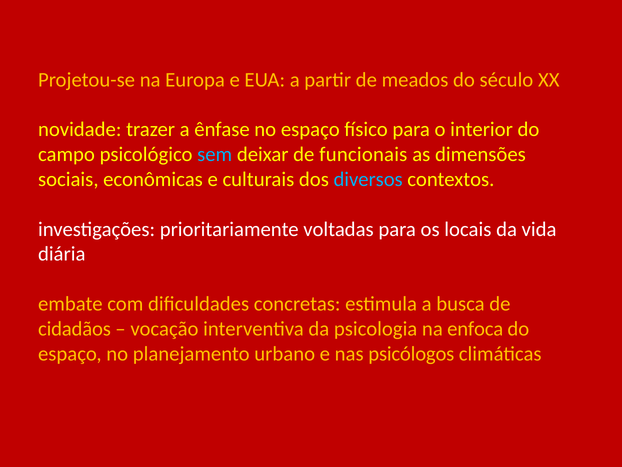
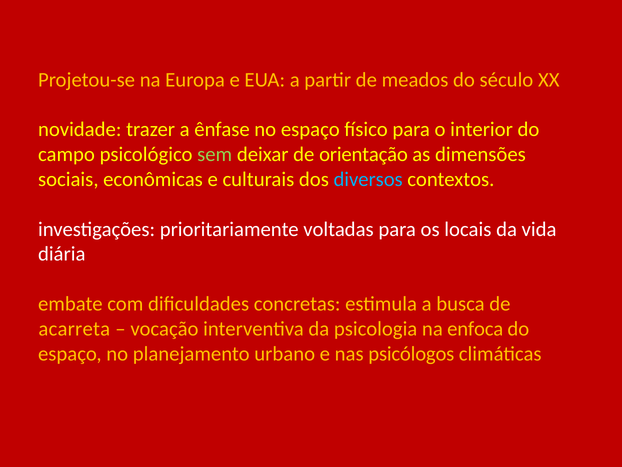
sem colour: light blue -> light green
funcionais: funcionais -> orientação
cidadãos: cidadãos -> acarreta
